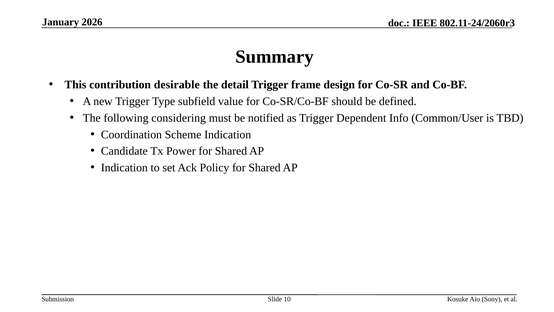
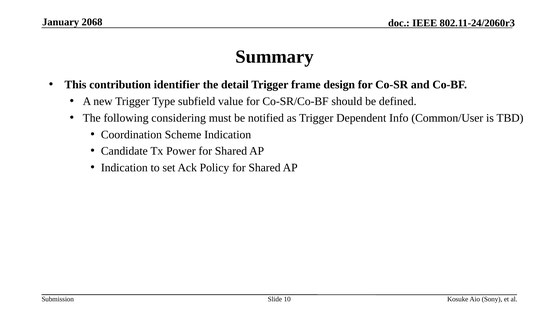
2026: 2026 -> 2068
desirable: desirable -> identifier
